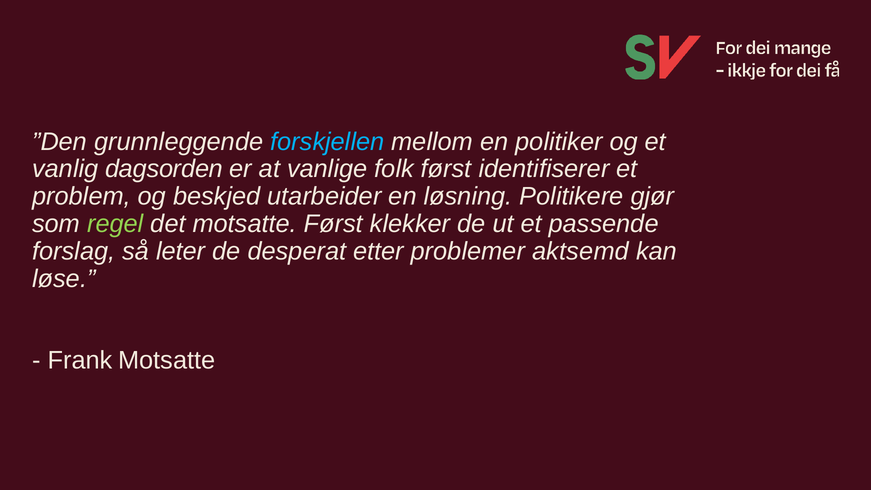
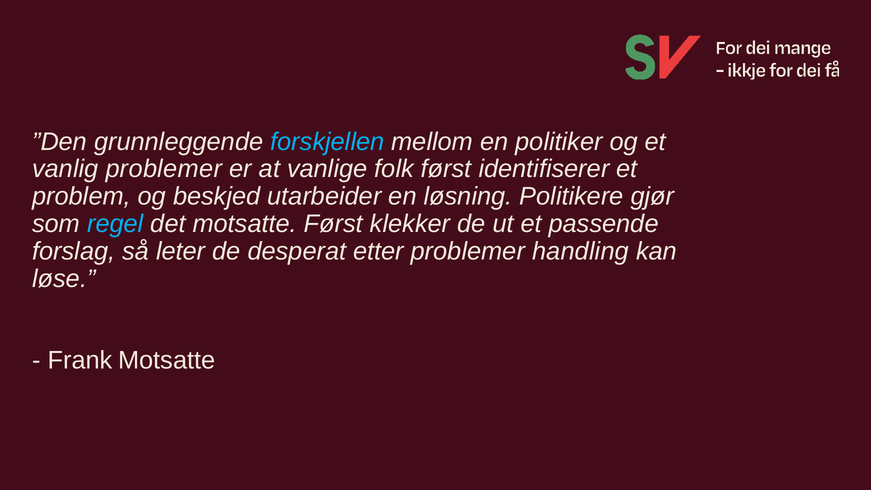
vanlig dagsorden: dagsorden -> problemer
regel colour: light green -> light blue
aktsemd: aktsemd -> handling
